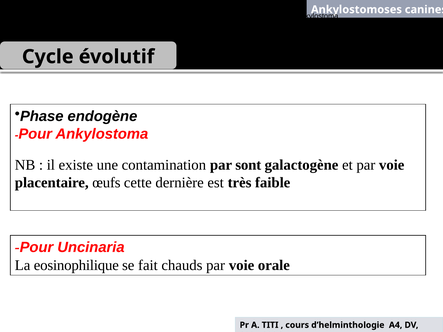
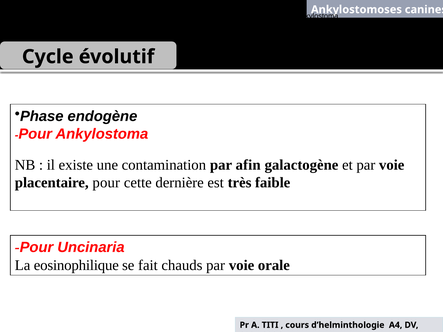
sont: sont -> afin
placentaire œufs: œufs -> pour
